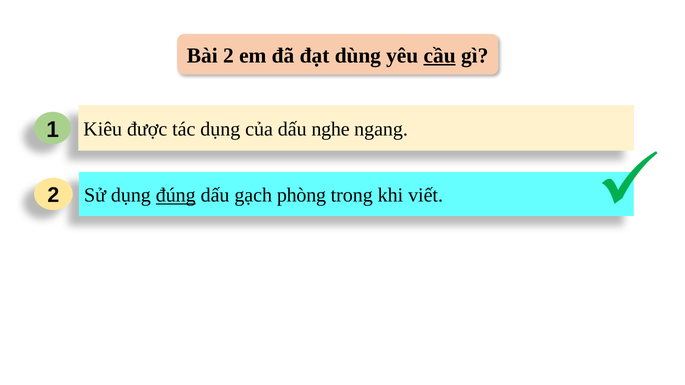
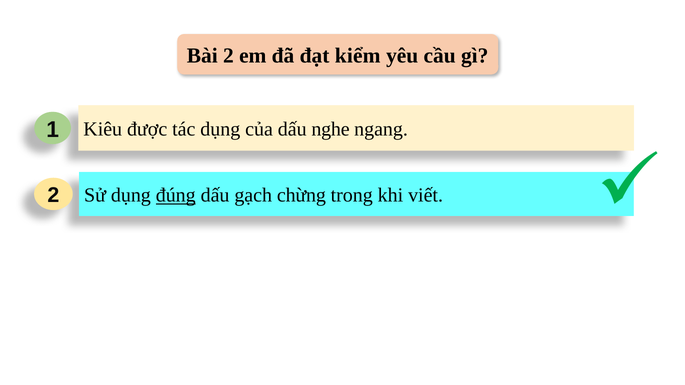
dùng: dùng -> kiểm
cầu underline: present -> none
phòng: phòng -> chừng
